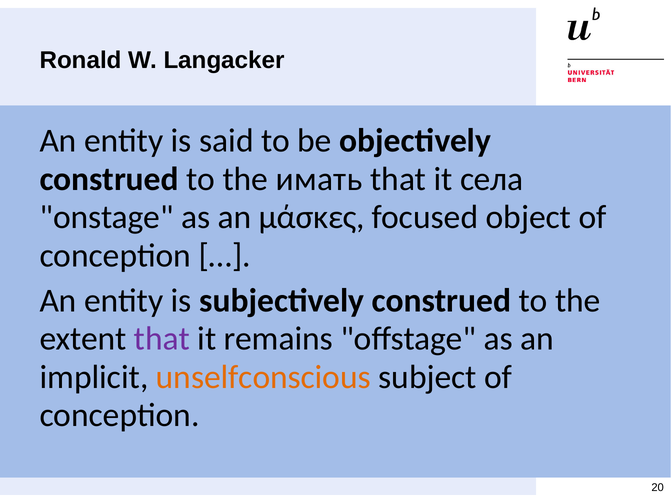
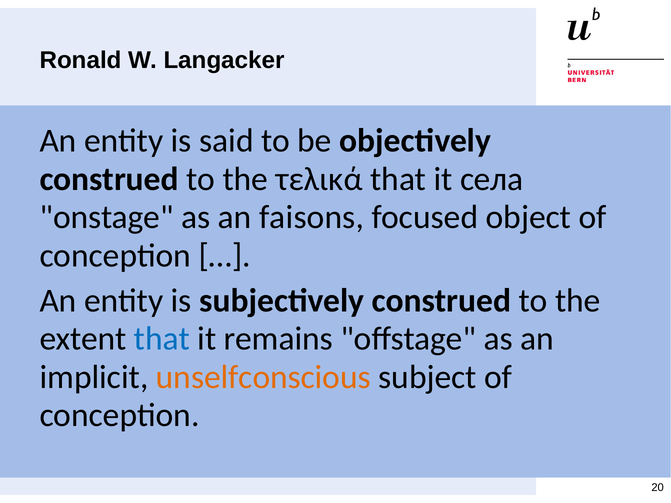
имать: имать -> τελικά
μάσκες: μάσκες -> faisons
that at (162, 339) colour: purple -> blue
